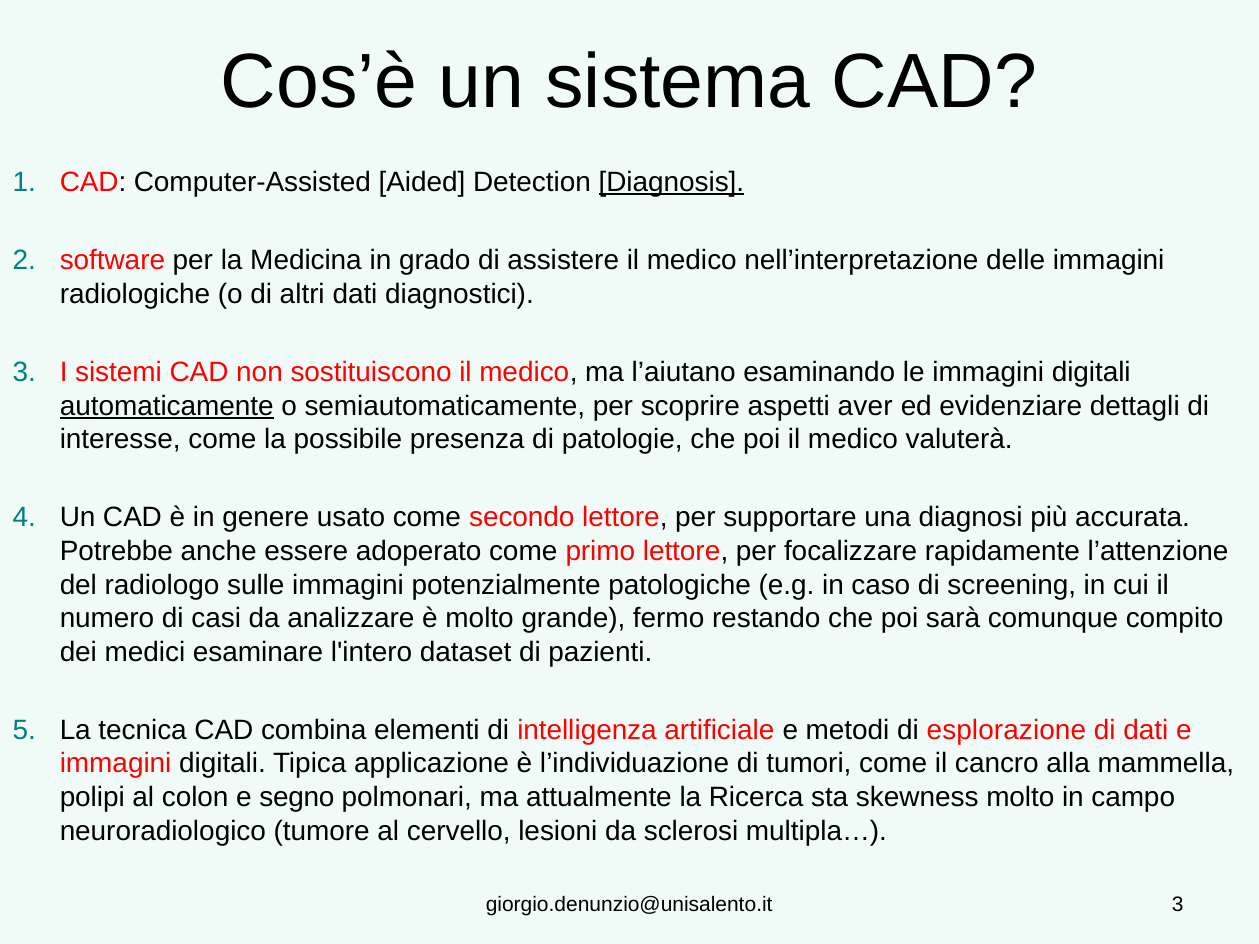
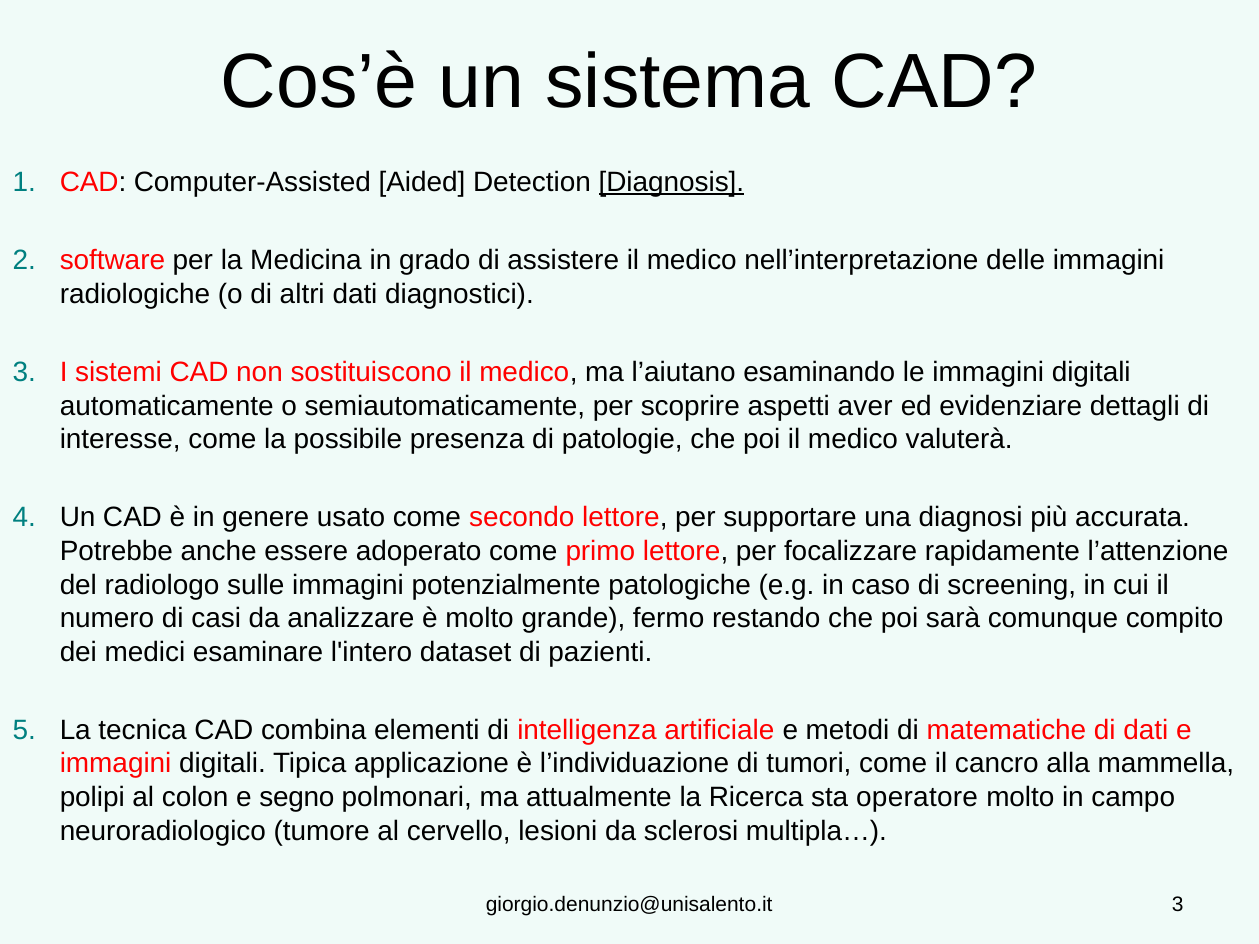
automaticamente underline: present -> none
esplorazione: esplorazione -> matematiche
skewness: skewness -> operatore
